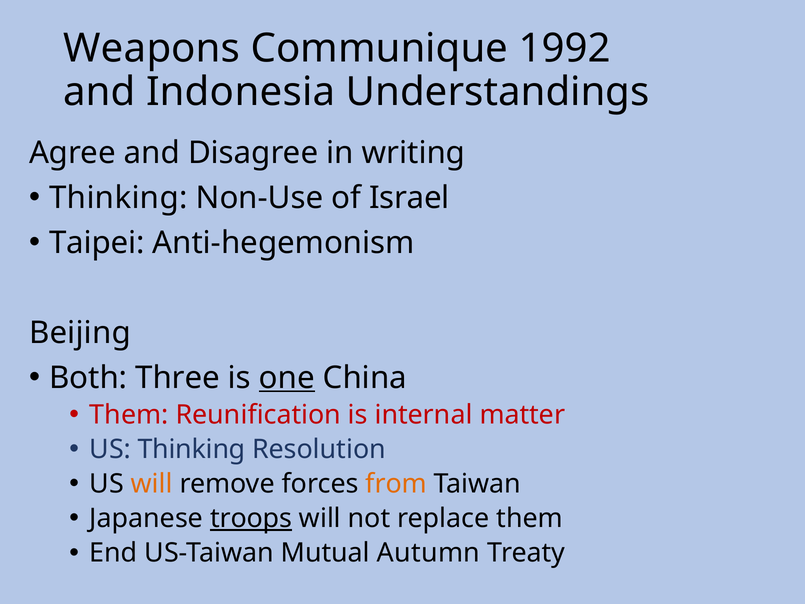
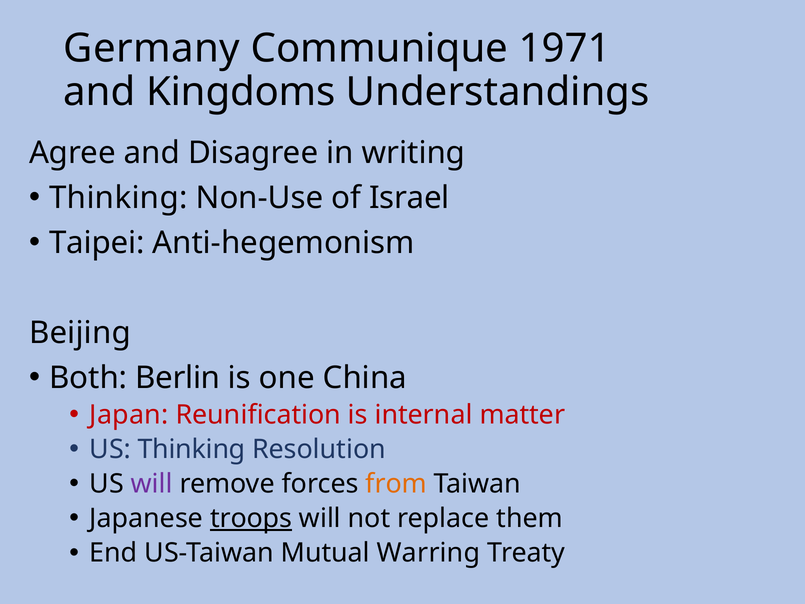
Weapons: Weapons -> Germany
1992: 1992 -> 1971
Indonesia: Indonesia -> Kingdoms
Three: Three -> Berlin
one underline: present -> none
Them at (129, 415): Them -> Japan
will at (152, 484) colour: orange -> purple
Autumn: Autumn -> Warring
